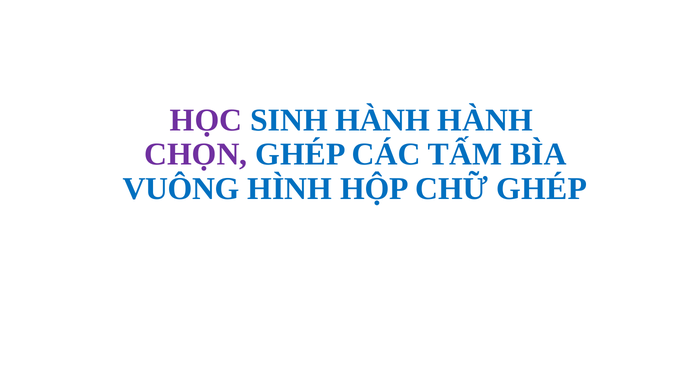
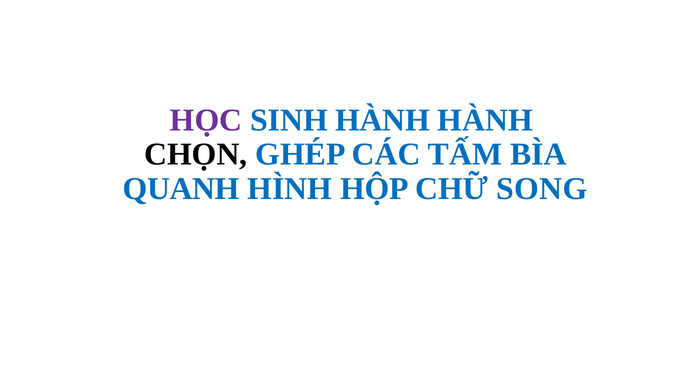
CHỌN colour: purple -> black
VUÔNG: VUÔNG -> QUANH
CHỮ GHÉP: GHÉP -> SONG
